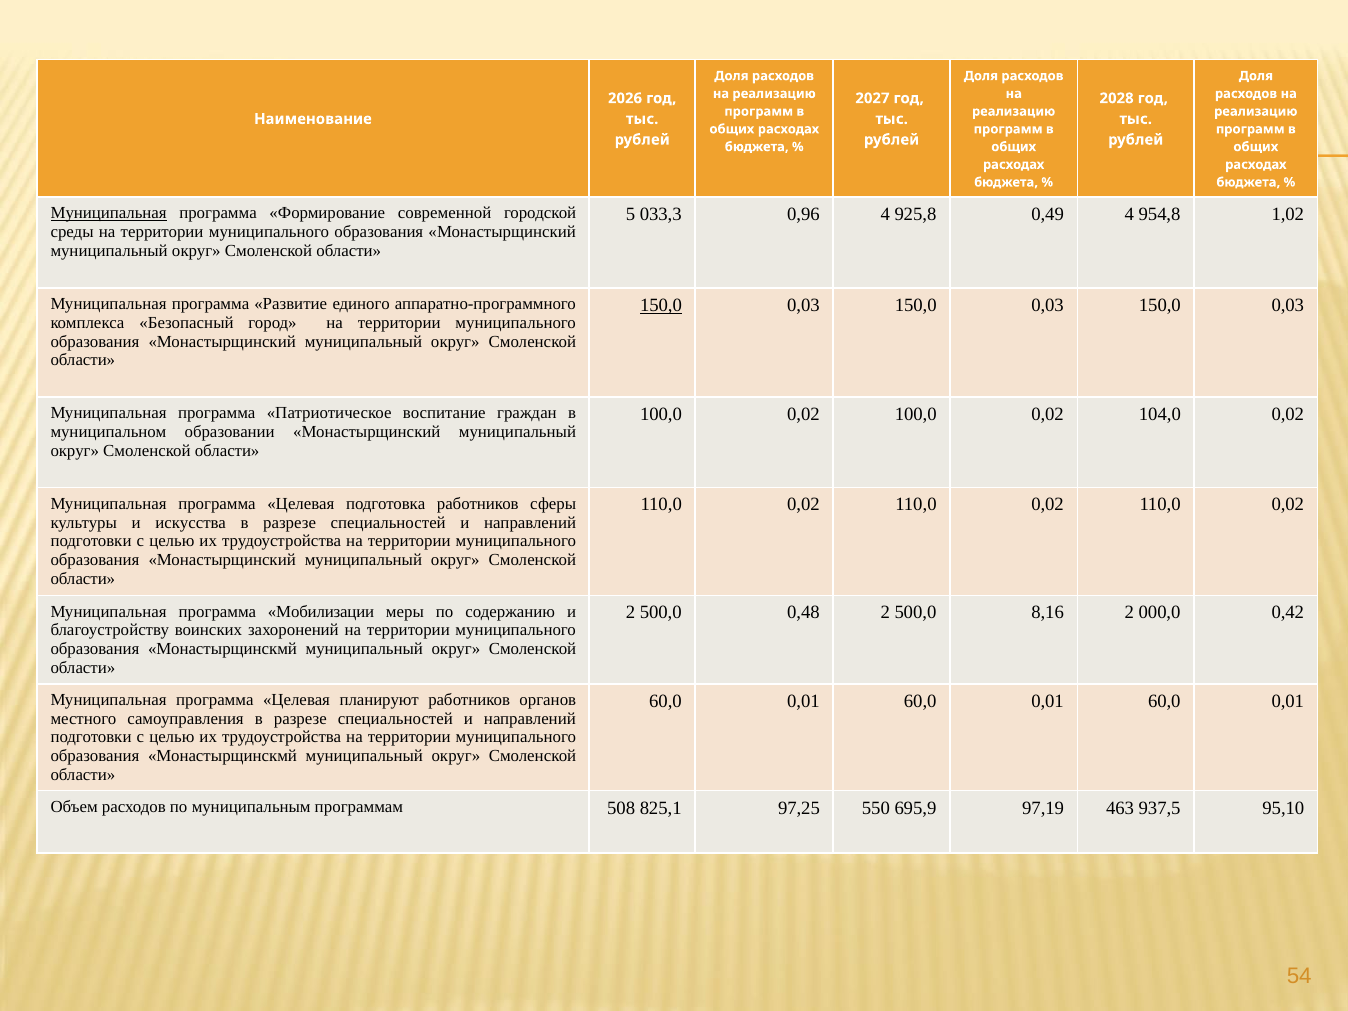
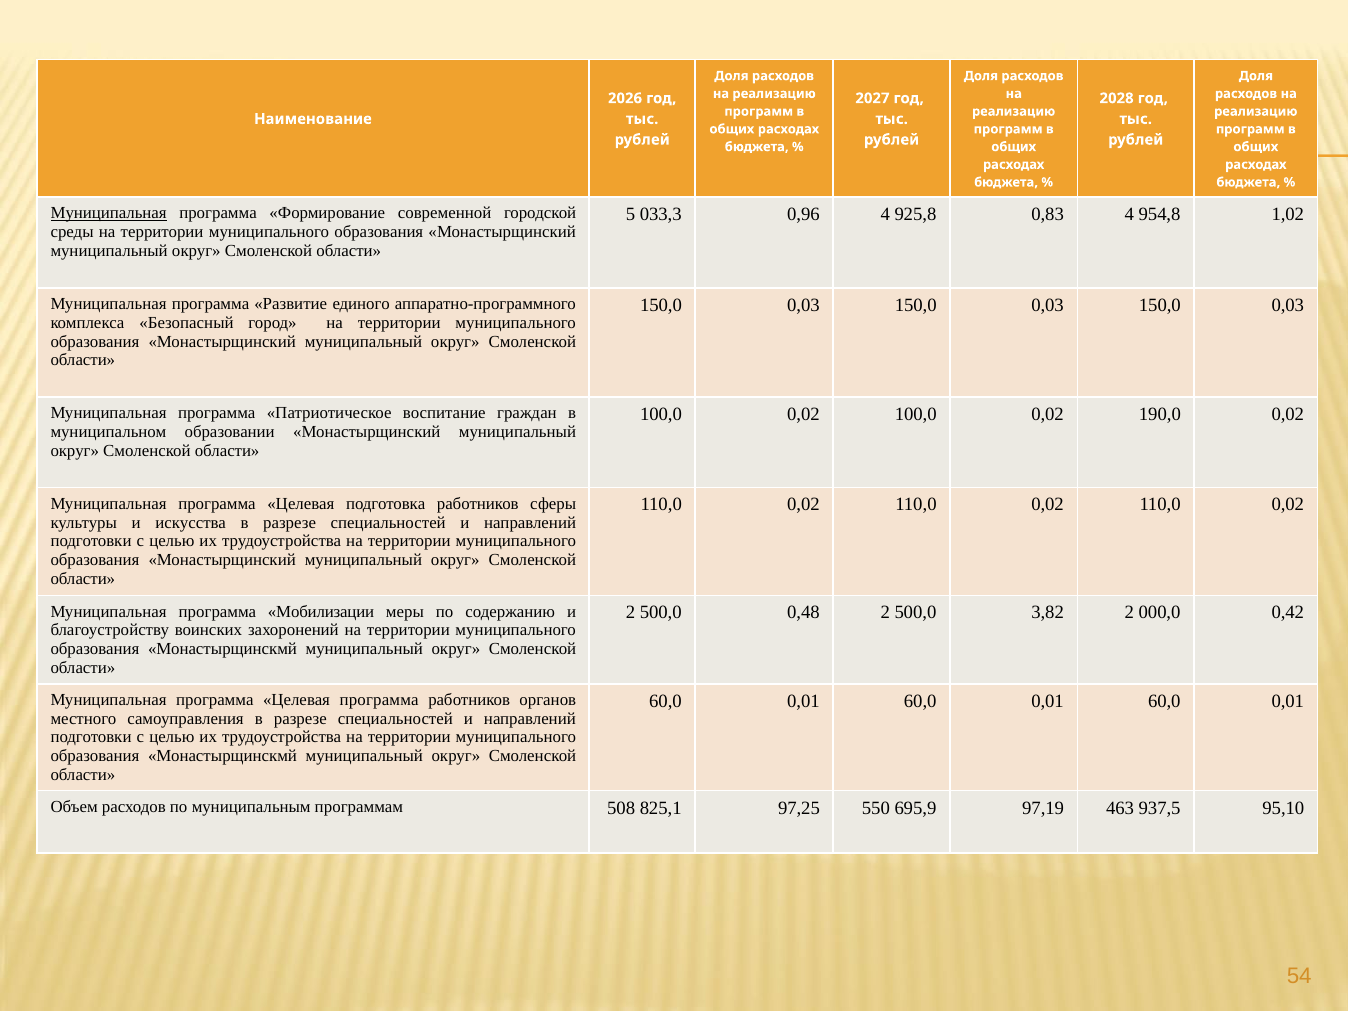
0,49: 0,49 -> 0,83
150,0 at (661, 305) underline: present -> none
104,0: 104,0 -> 190,0
8,16: 8,16 -> 3,82
Целевая планируют: планируют -> программа
